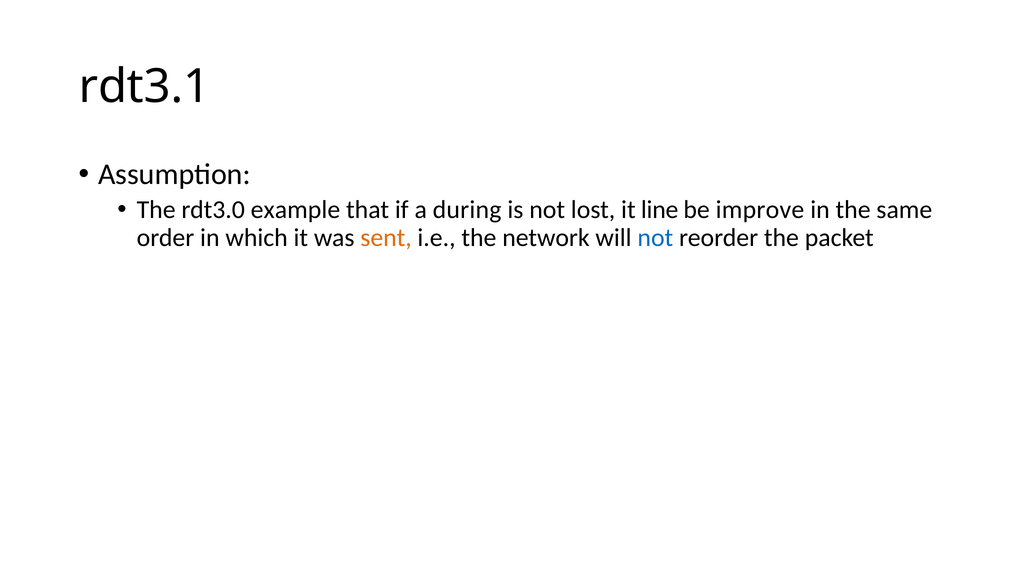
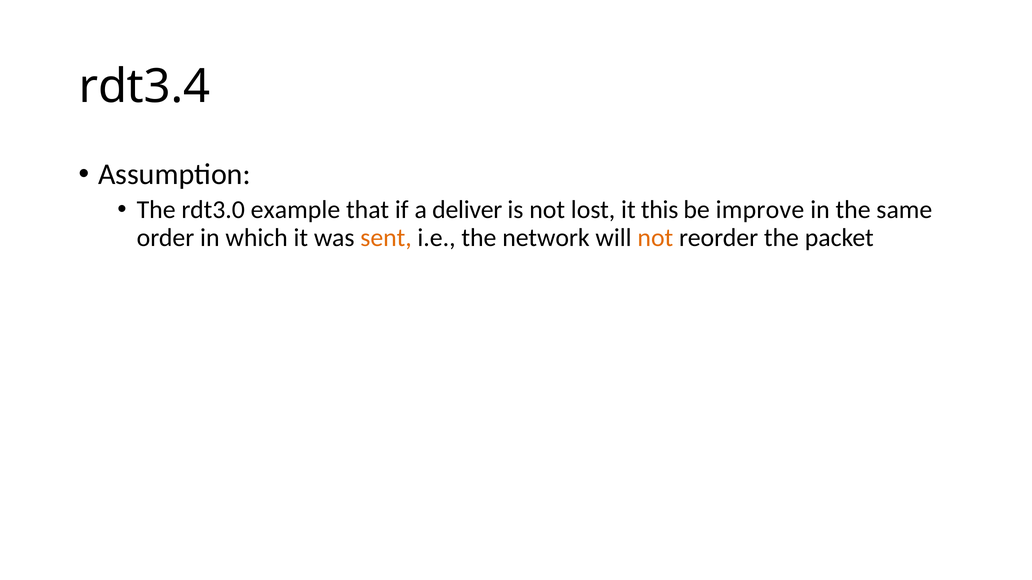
rdt3.1: rdt3.1 -> rdt3.4
during: during -> deliver
line: line -> this
not at (655, 238) colour: blue -> orange
